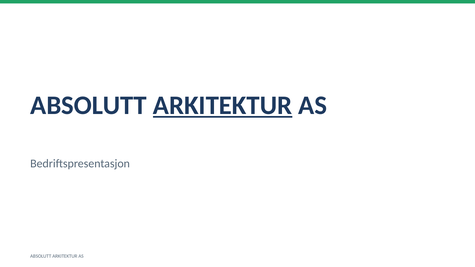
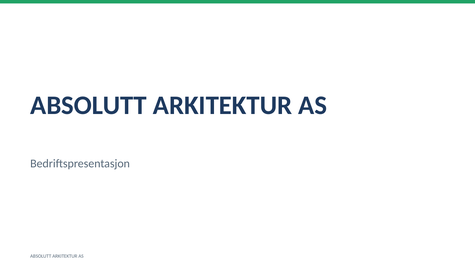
ARKITEKTUR at (223, 105) underline: present -> none
